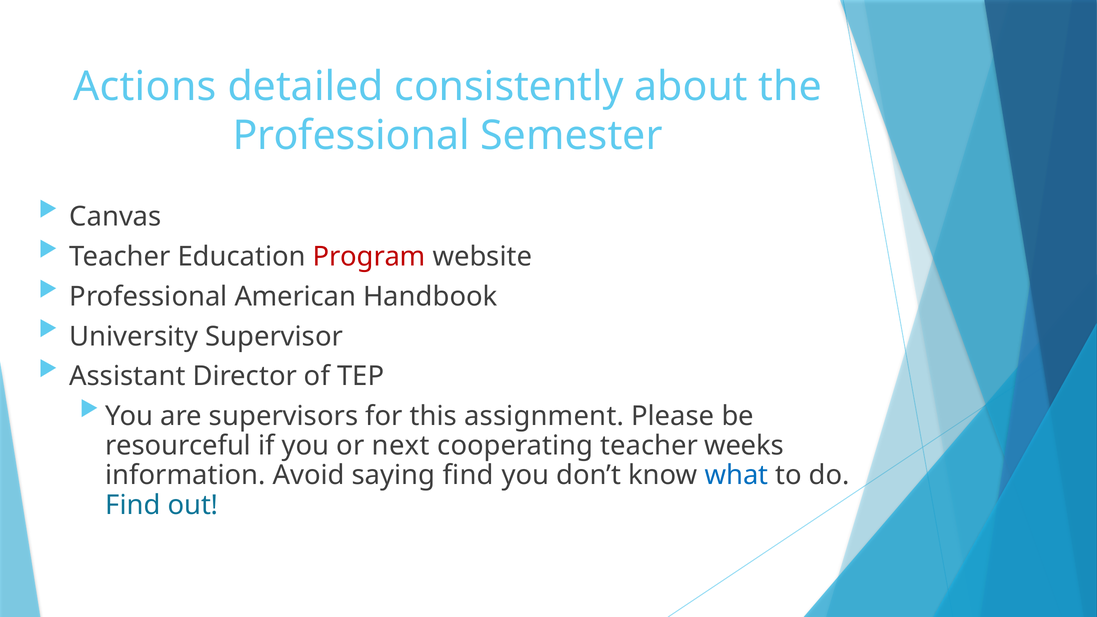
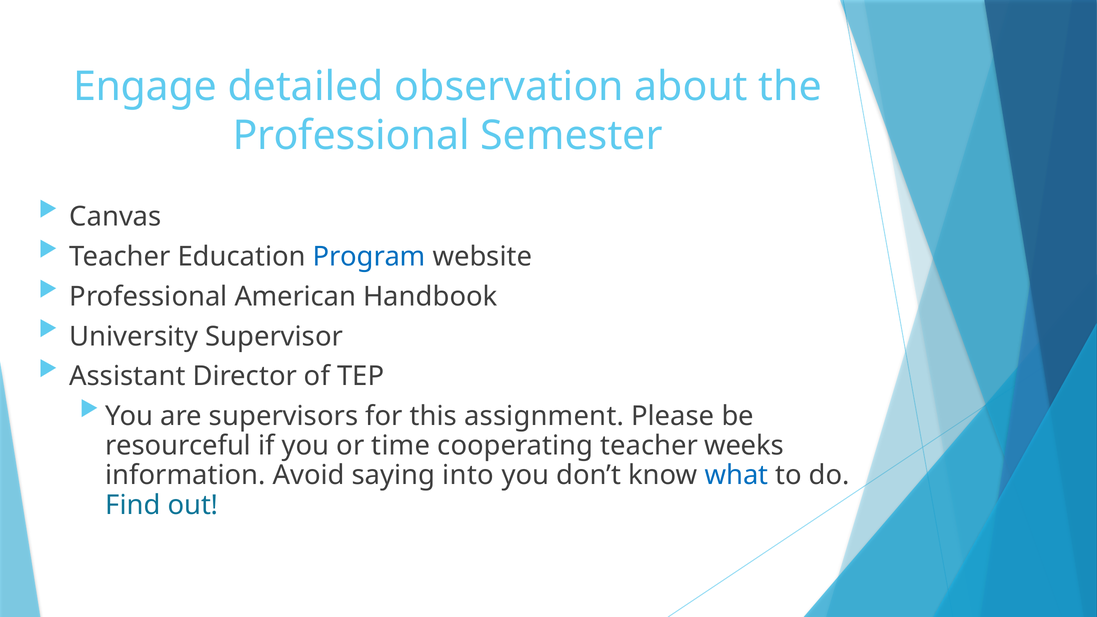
Actions: Actions -> Engage
consistently: consistently -> observation
Program colour: red -> blue
next: next -> time
saying find: find -> into
